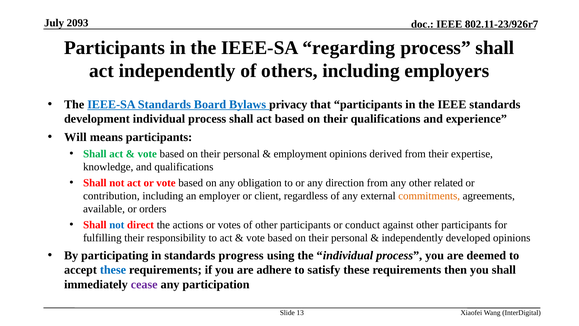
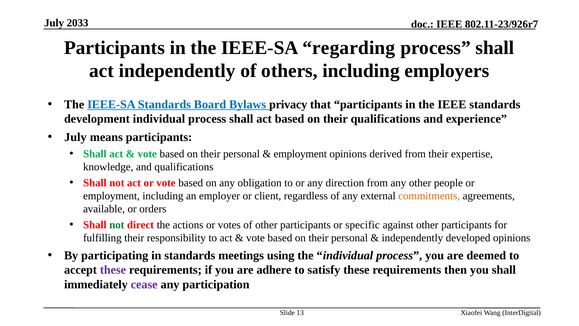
2093: 2093 -> 2033
Will at (75, 137): Will -> July
related: related -> people
contribution at (111, 196): contribution -> employment
not at (117, 225) colour: blue -> green
conduct: conduct -> specific
progress: progress -> meetings
these at (113, 270) colour: blue -> purple
